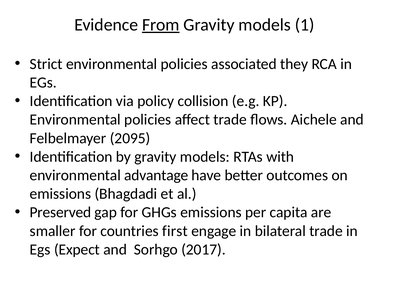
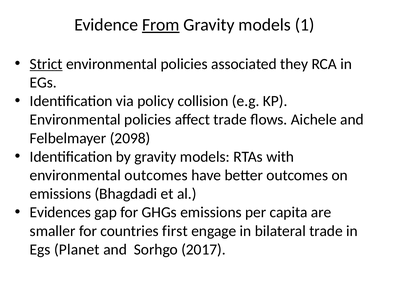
Strict underline: none -> present
2095: 2095 -> 2098
environmental advantage: advantage -> outcomes
Preserved: Preserved -> Evidences
Expect: Expect -> Planet
